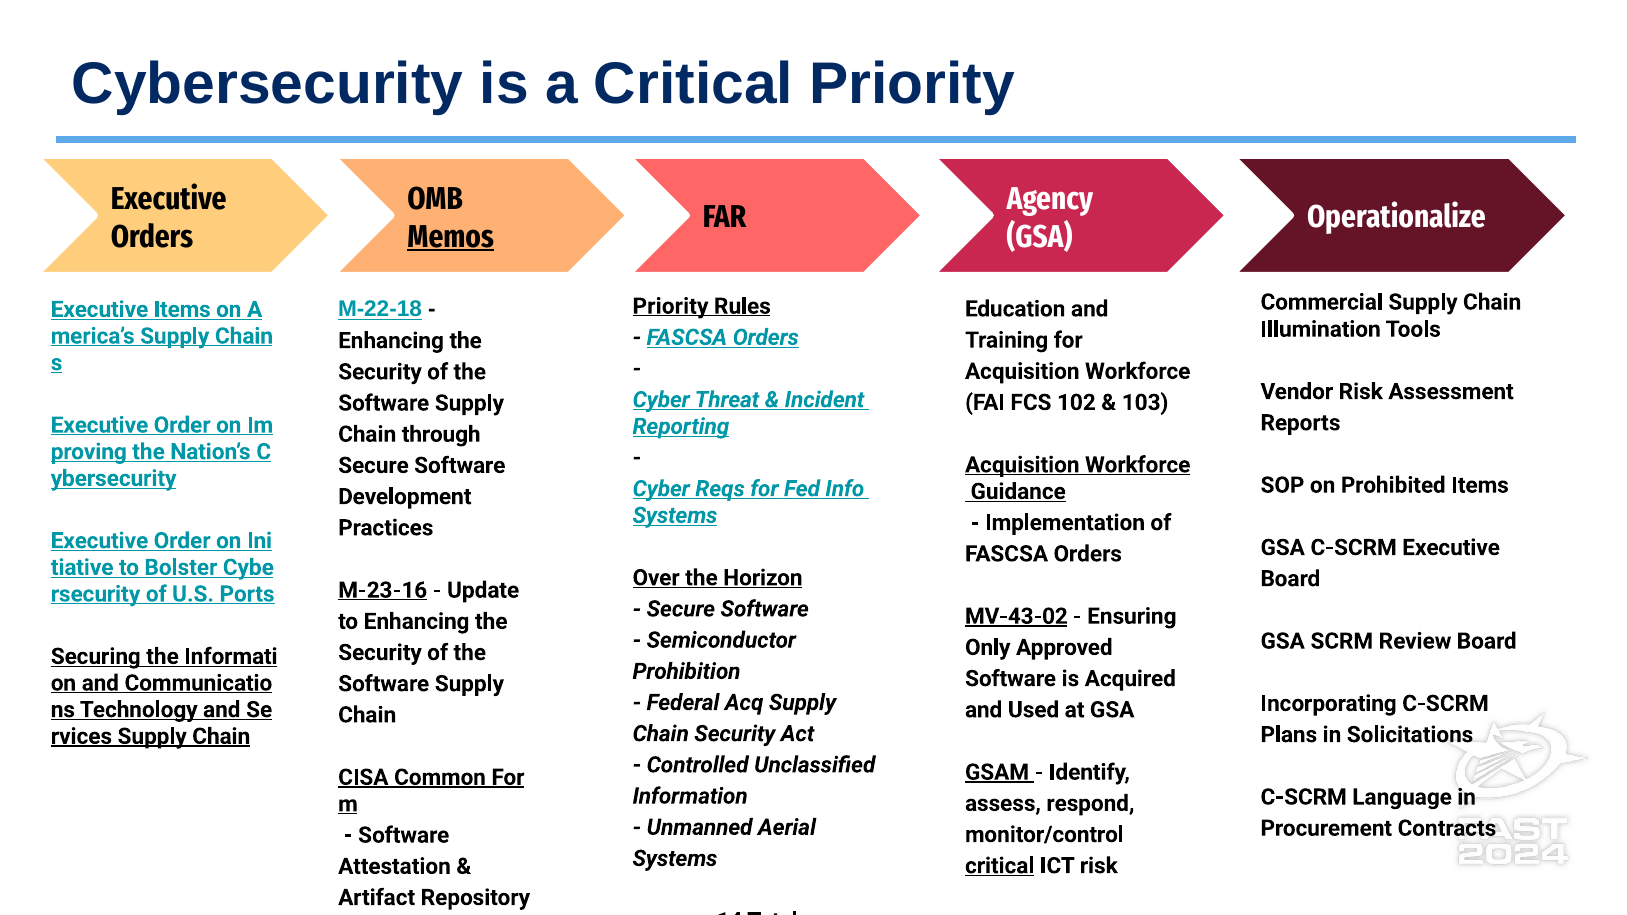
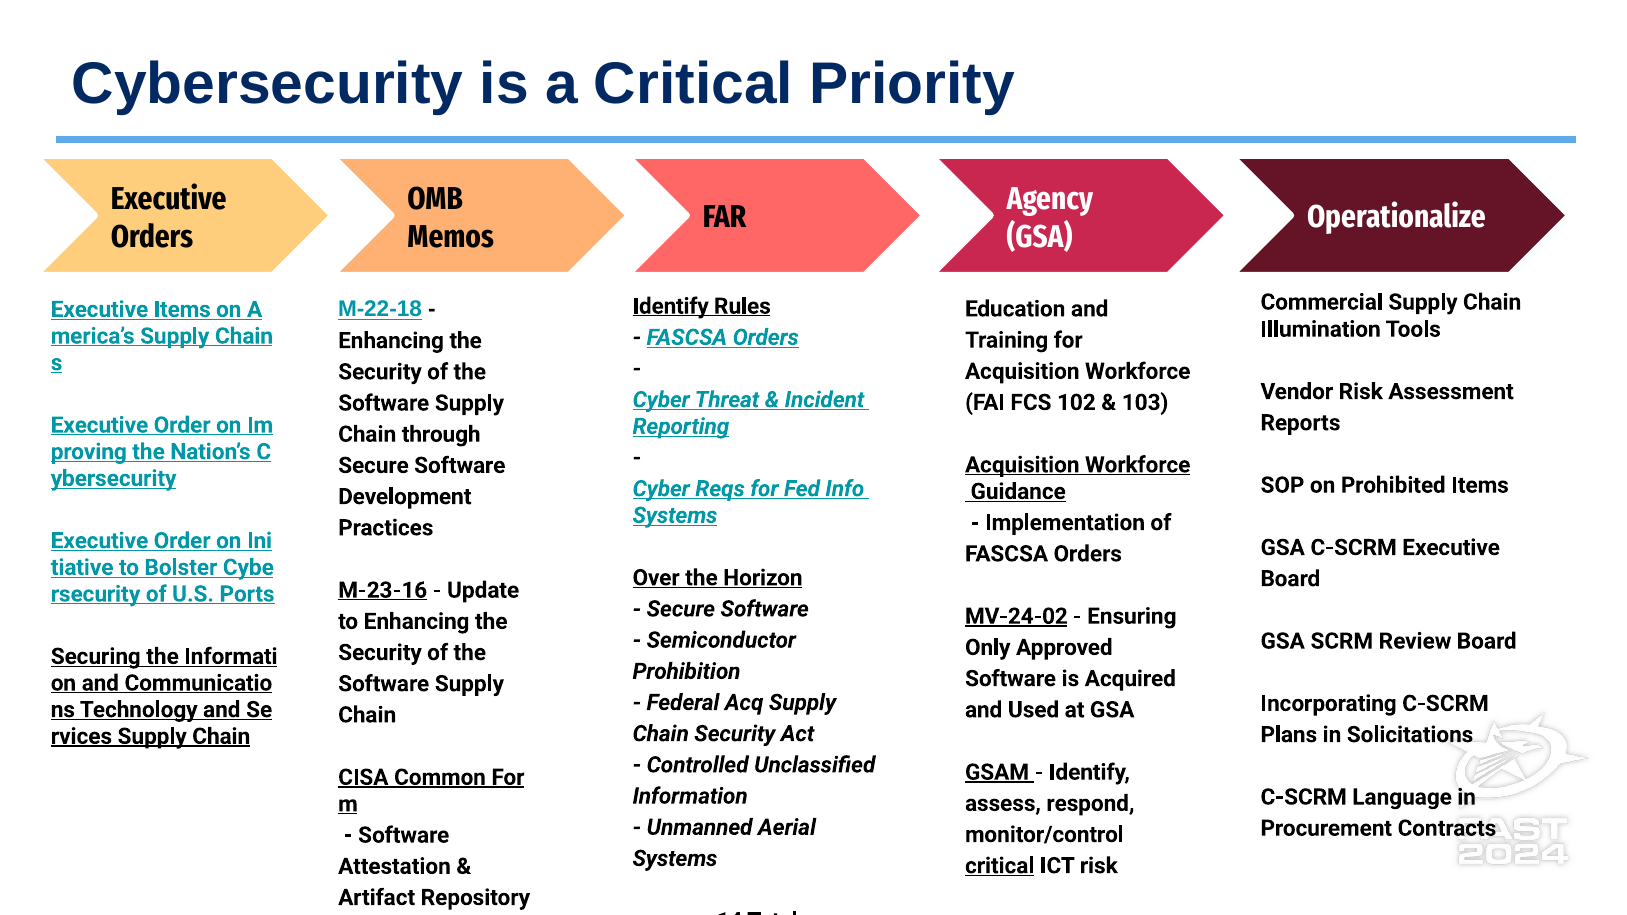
Memos underline: present -> none
Priority at (670, 306): Priority -> Identify
MV-43-02: MV-43-02 -> MV-24-02
